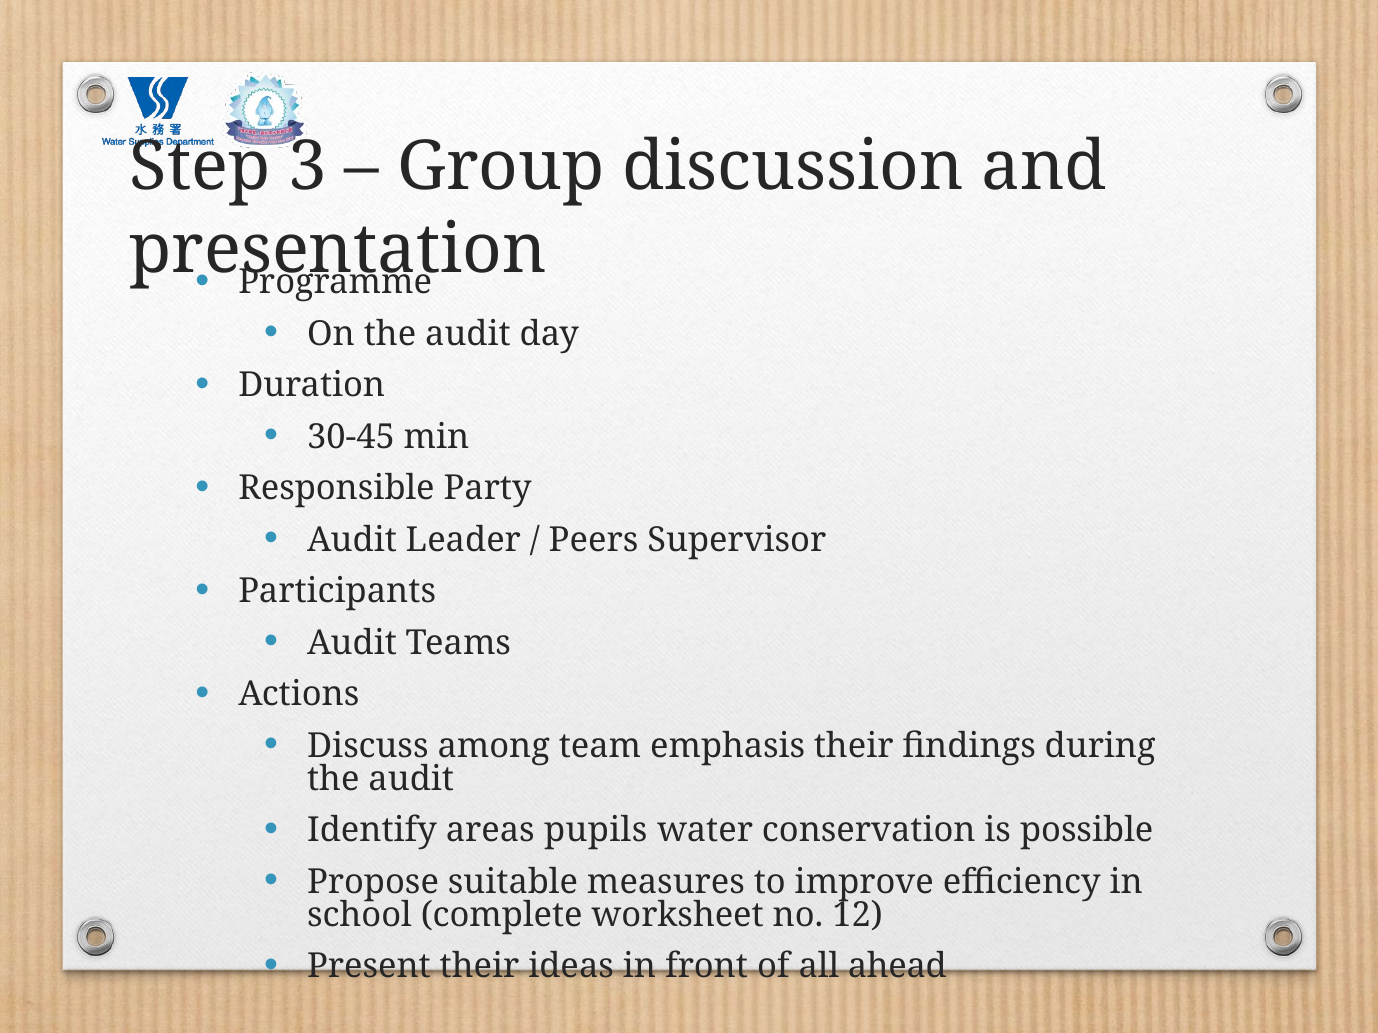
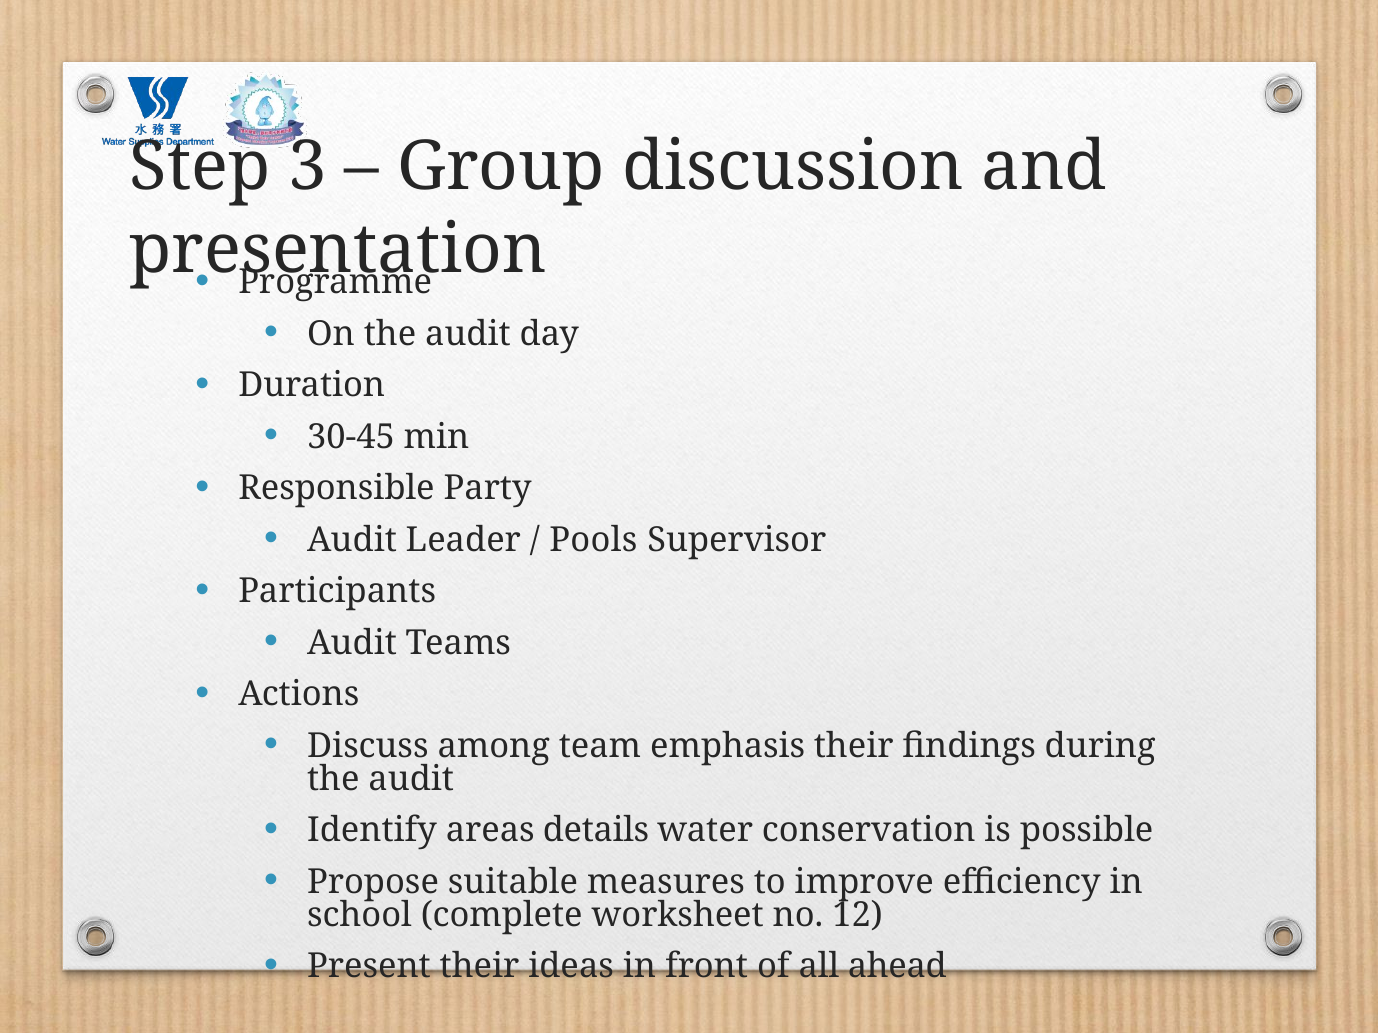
Peers: Peers -> Pools
pupils: pupils -> details
